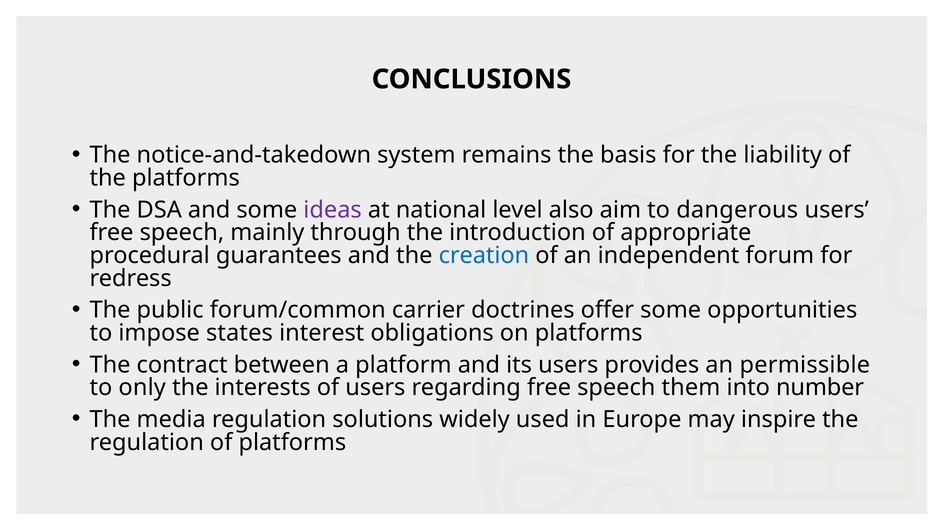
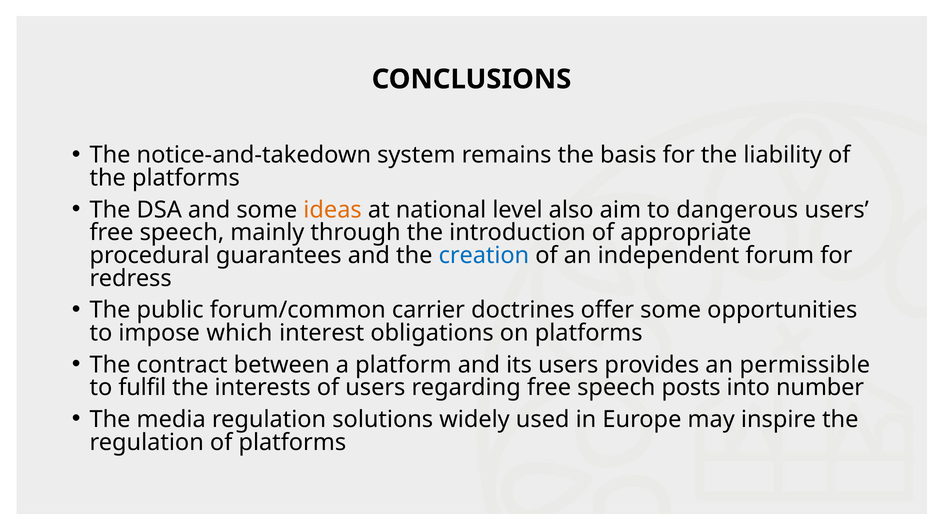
ideas colour: purple -> orange
states: states -> which
only: only -> fulfil
them: them -> posts
